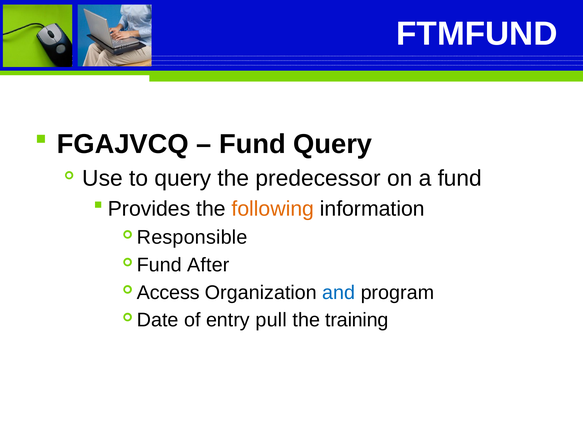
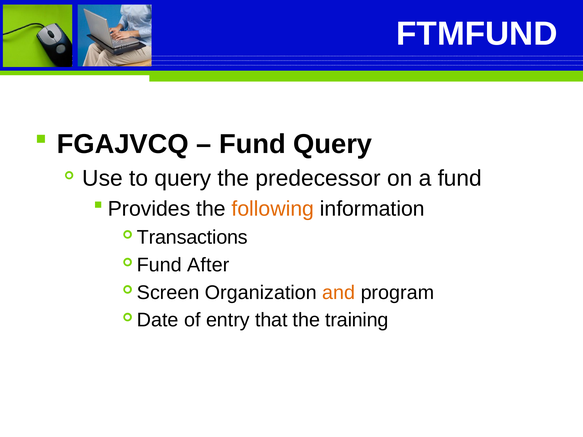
Responsible: Responsible -> Transactions
Access: Access -> Screen
and colour: blue -> orange
pull: pull -> that
